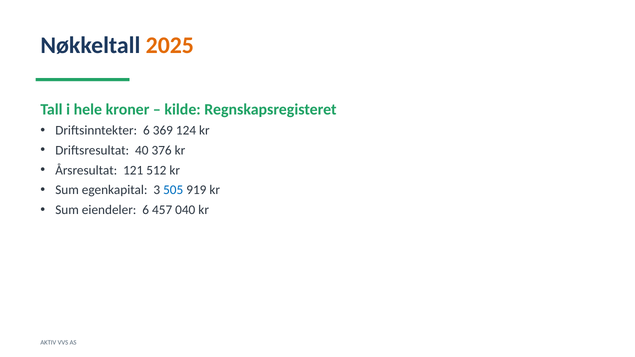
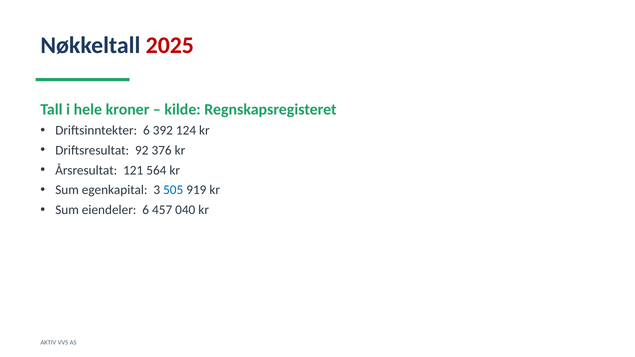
2025 colour: orange -> red
369: 369 -> 392
40: 40 -> 92
512: 512 -> 564
